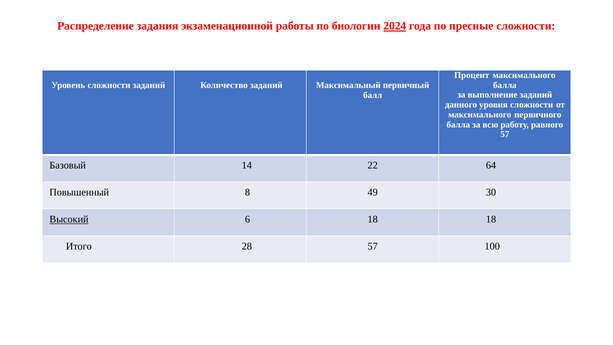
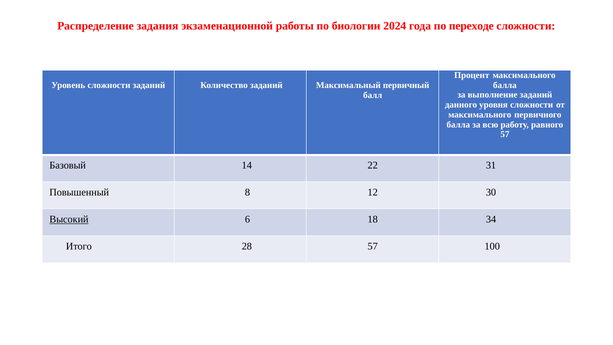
2024 underline: present -> none
пресные: пресные -> переходе
64: 64 -> 31
49: 49 -> 12
18 18: 18 -> 34
